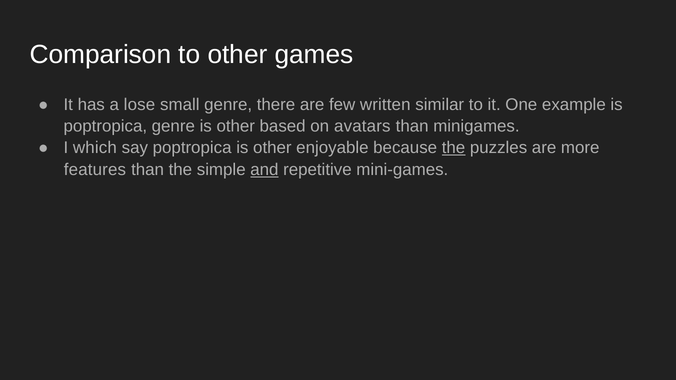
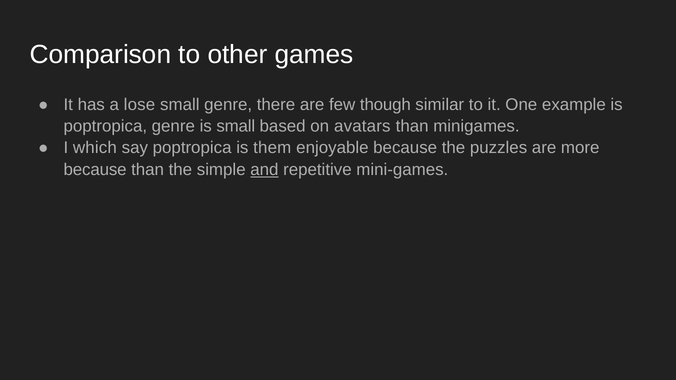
written: written -> though
other at (236, 126): other -> small
poptropica is other: other -> them
the at (454, 148) underline: present -> none
features at (95, 170): features -> because
